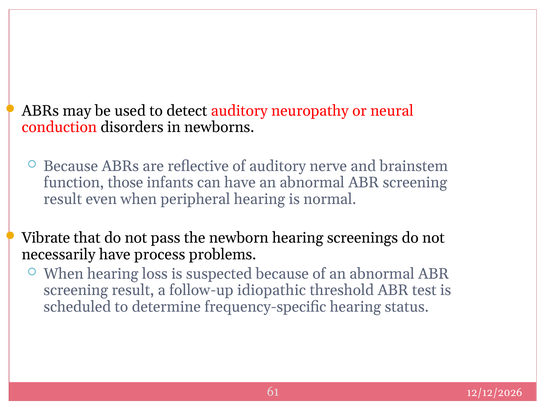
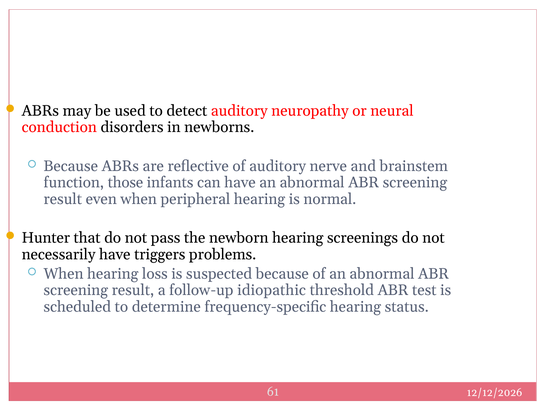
Vibrate: Vibrate -> Hunter
process: process -> triggers
